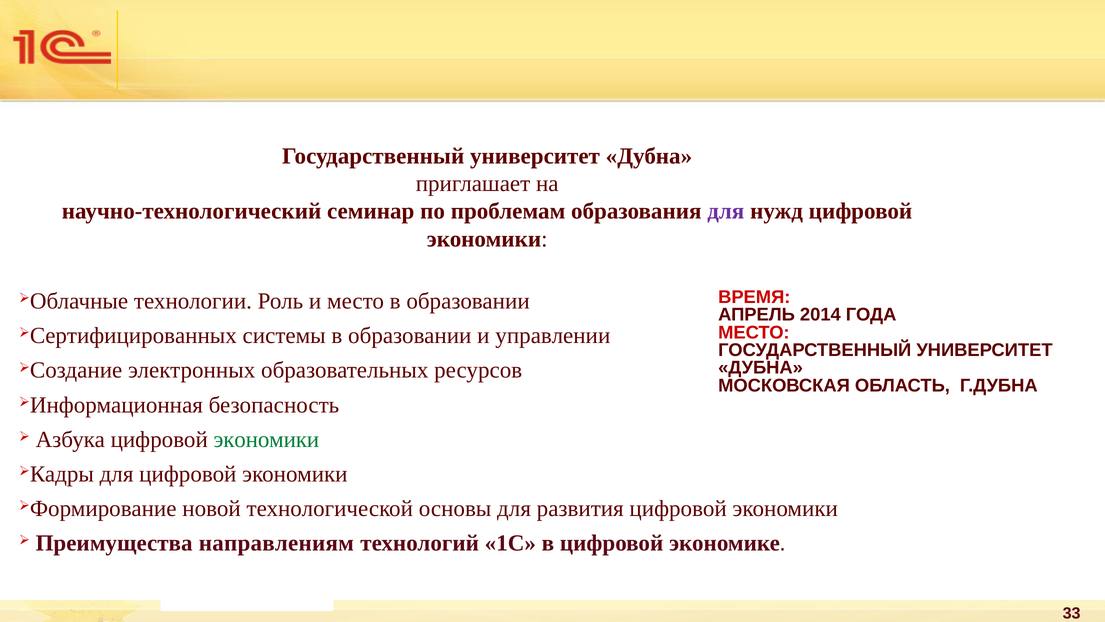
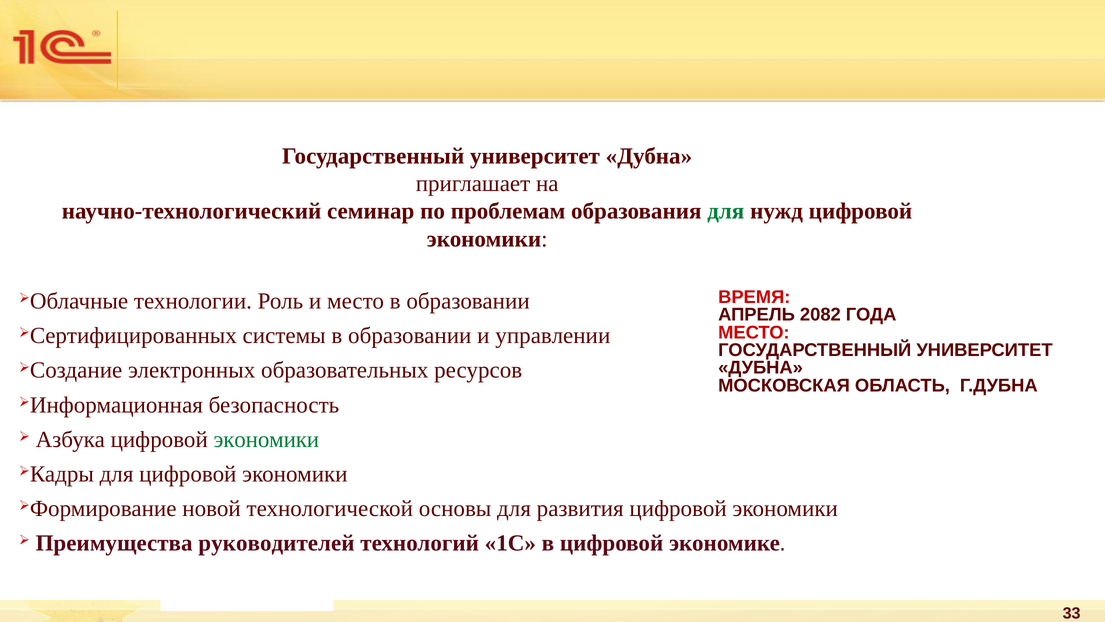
для at (726, 211) colour: purple -> green
2014: 2014 -> 2082
направлениям: направлениям -> руководителей
